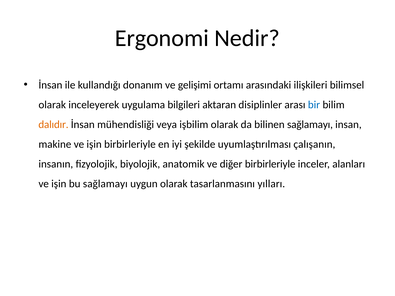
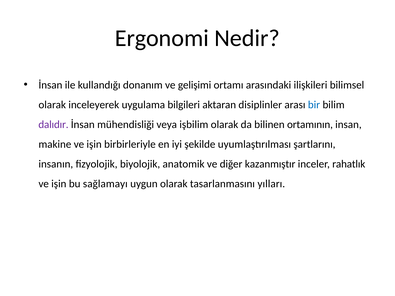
dalıdır colour: orange -> purple
bilinen sağlamayı: sağlamayı -> ortamının
çalışanın: çalışanın -> şartlarını
diğer birbirleriyle: birbirleriyle -> kazanmıştır
alanları: alanları -> rahatlık
